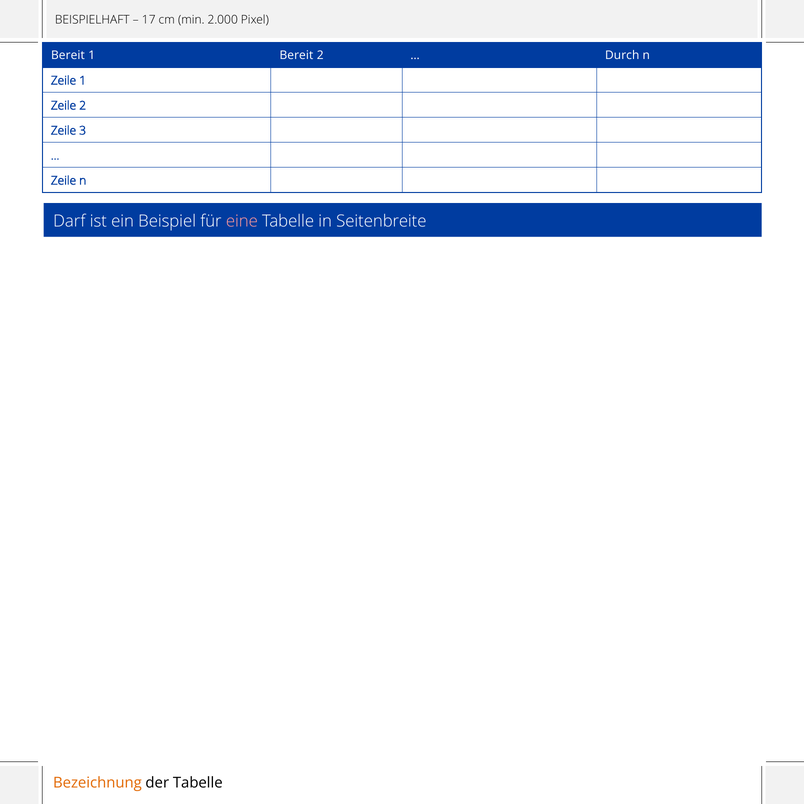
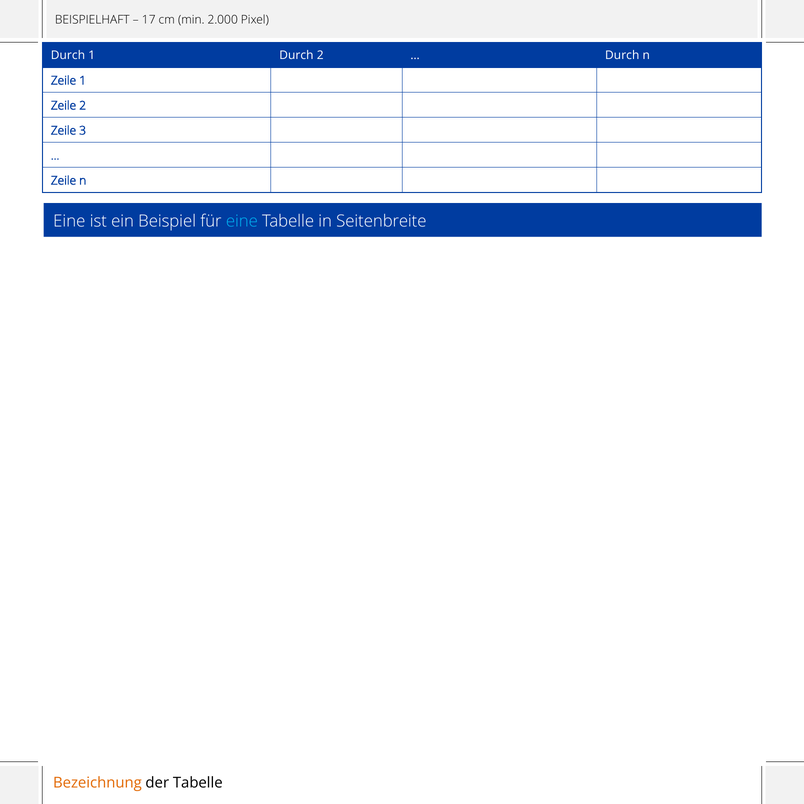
Bereit at (68, 56): Bereit -> Durch
1 Bereit: Bereit -> Durch
Darf at (69, 221): Darf -> Eine
eine at (242, 221) colour: pink -> light blue
